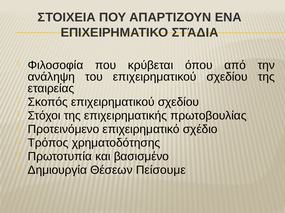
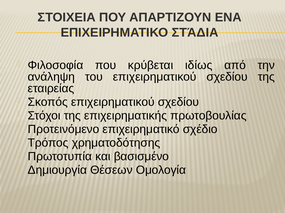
όπου: όπου -> ιδίως
Πείσουμε: Πείσουμε -> Ομολογία
